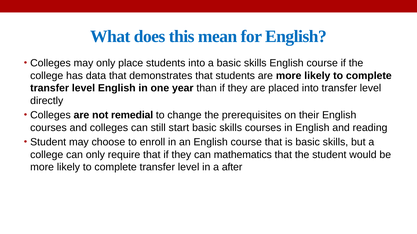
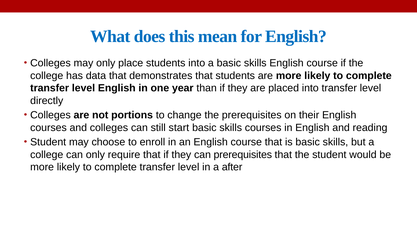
remedial: remedial -> portions
can mathematics: mathematics -> prerequisites
